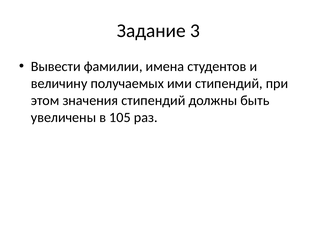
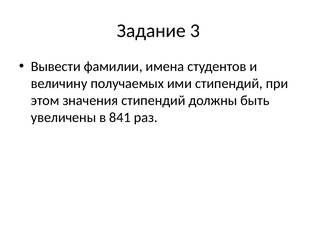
105: 105 -> 841
